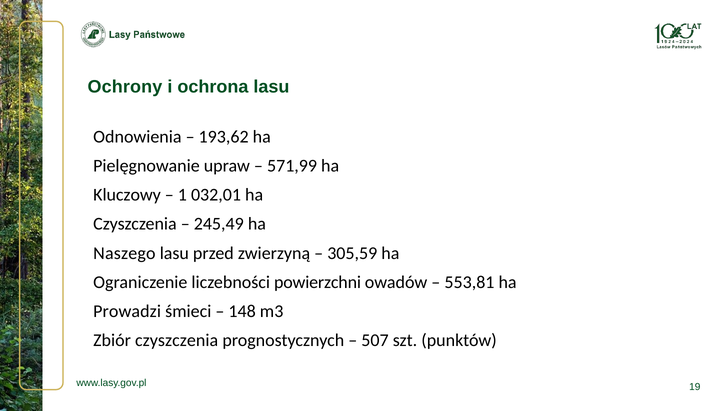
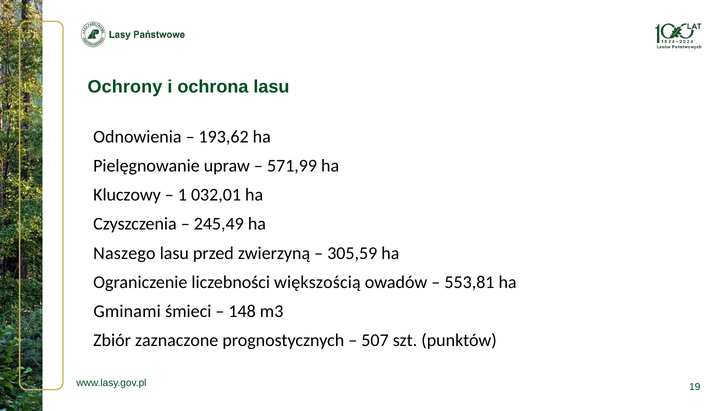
powierzchni: powierzchni -> większością
Prowadzi: Prowadzi -> Gminami
Zbiór czyszczenia: czyszczenia -> zaznaczone
